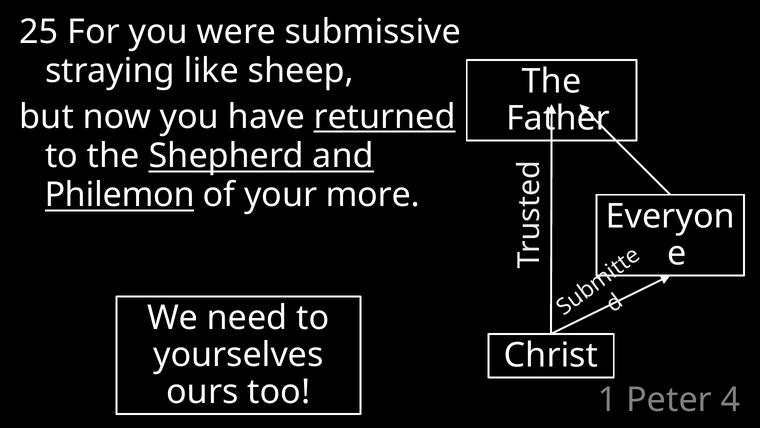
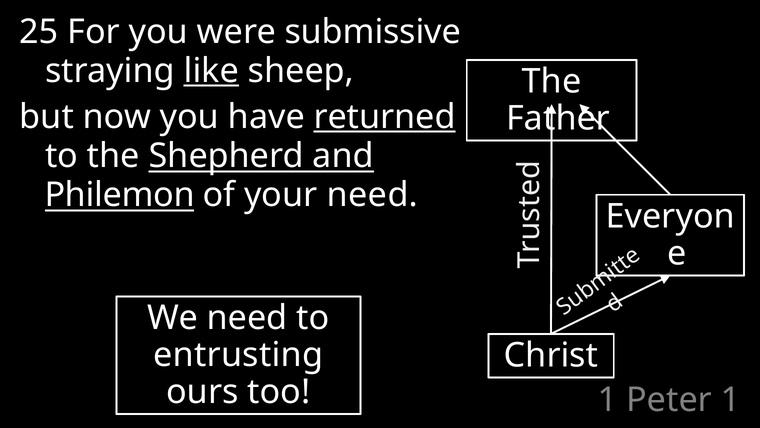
like underline: none -> present
your more: more -> need
yourselves: yourselves -> entrusting
Peter 4: 4 -> 1
